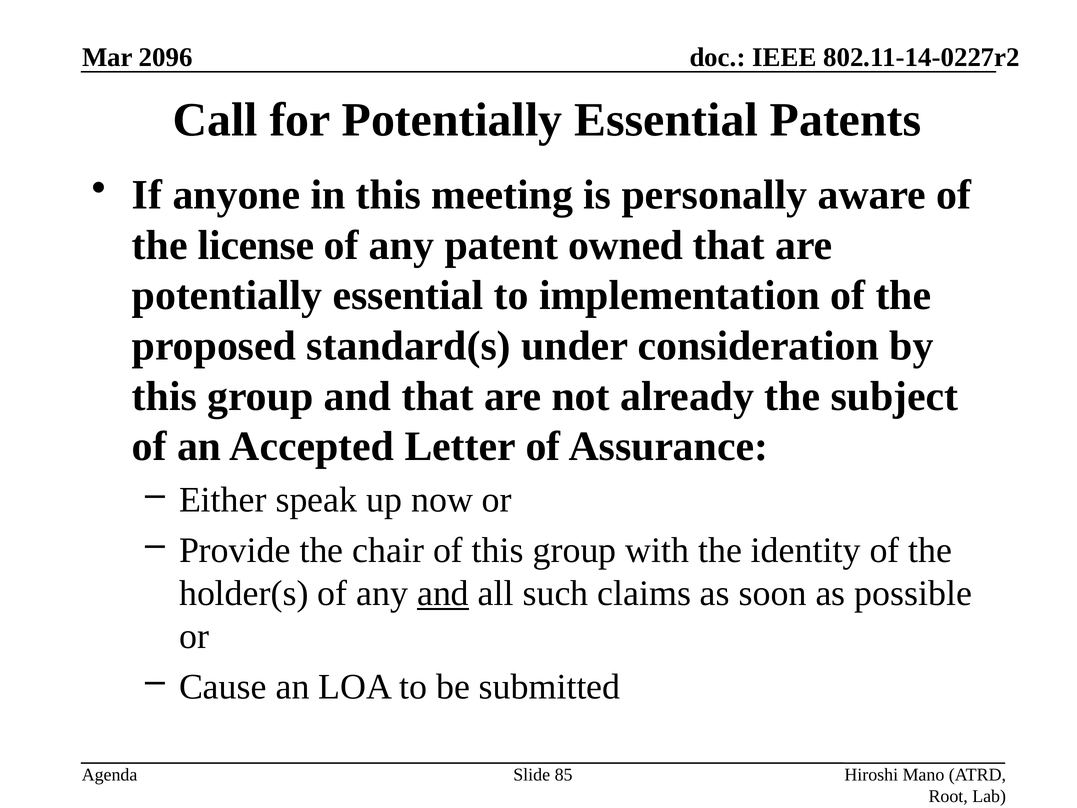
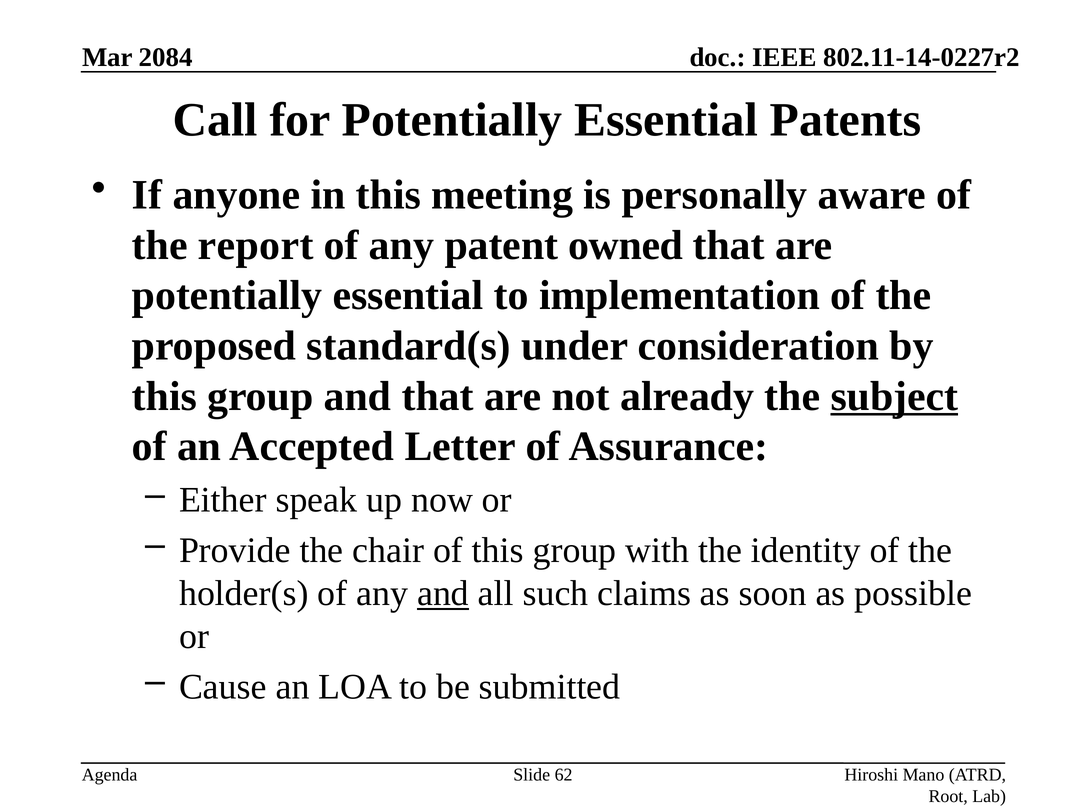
2096: 2096 -> 2084
license: license -> report
subject underline: none -> present
85: 85 -> 62
